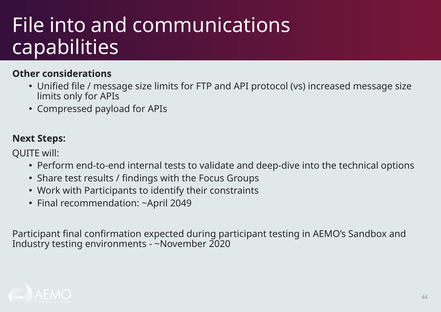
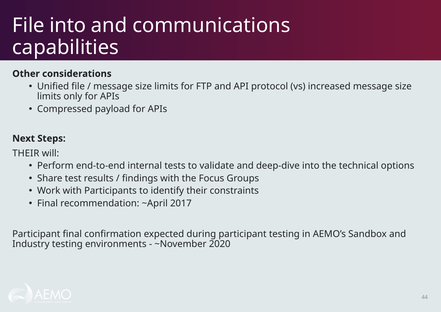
QUITE at (26, 153): QUITE -> THEIR
2049: 2049 -> 2017
